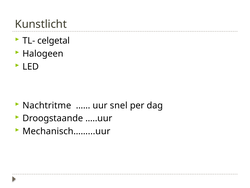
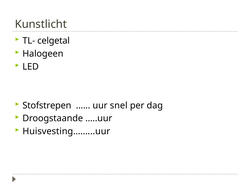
Nachtritme: Nachtritme -> Stofstrepen
Mechanisch……...uur: Mechanisch……...uur -> Huisvesting……...uur
